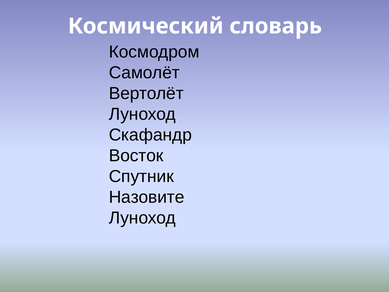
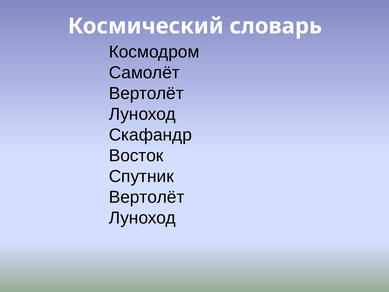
Назовите at (147, 197): Назовите -> Вертолёт
